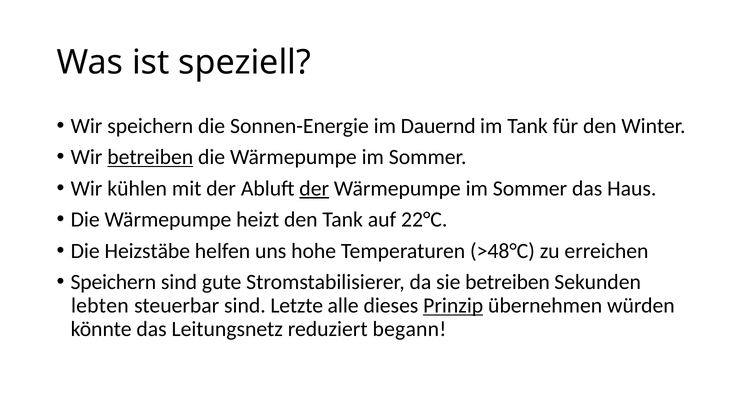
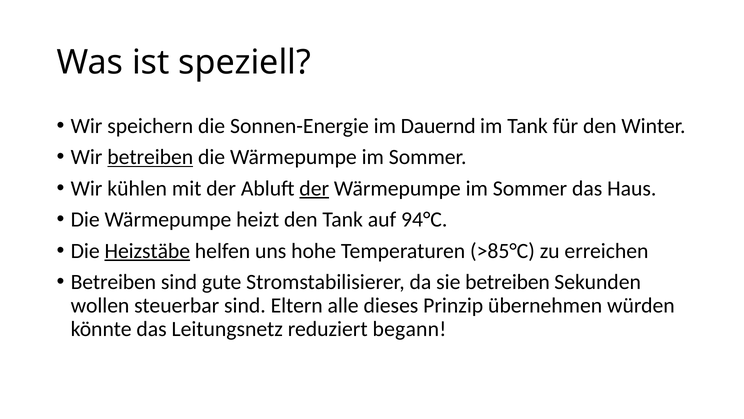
22°C: 22°C -> 94°C
Heizstäbe underline: none -> present
>48°C: >48°C -> >85°C
Speichern at (113, 282): Speichern -> Betreiben
lebten: lebten -> wollen
Letzte: Letzte -> Eltern
Prinzip underline: present -> none
